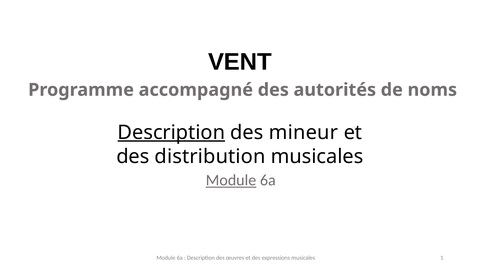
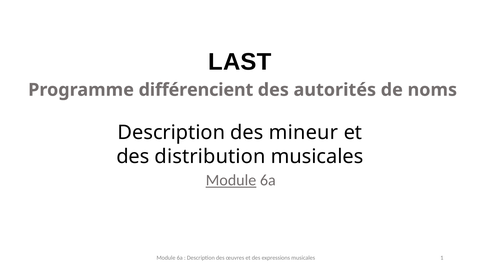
VENT: VENT -> LAST
accompagné: accompagné -> différencient
Description at (171, 132) underline: present -> none
